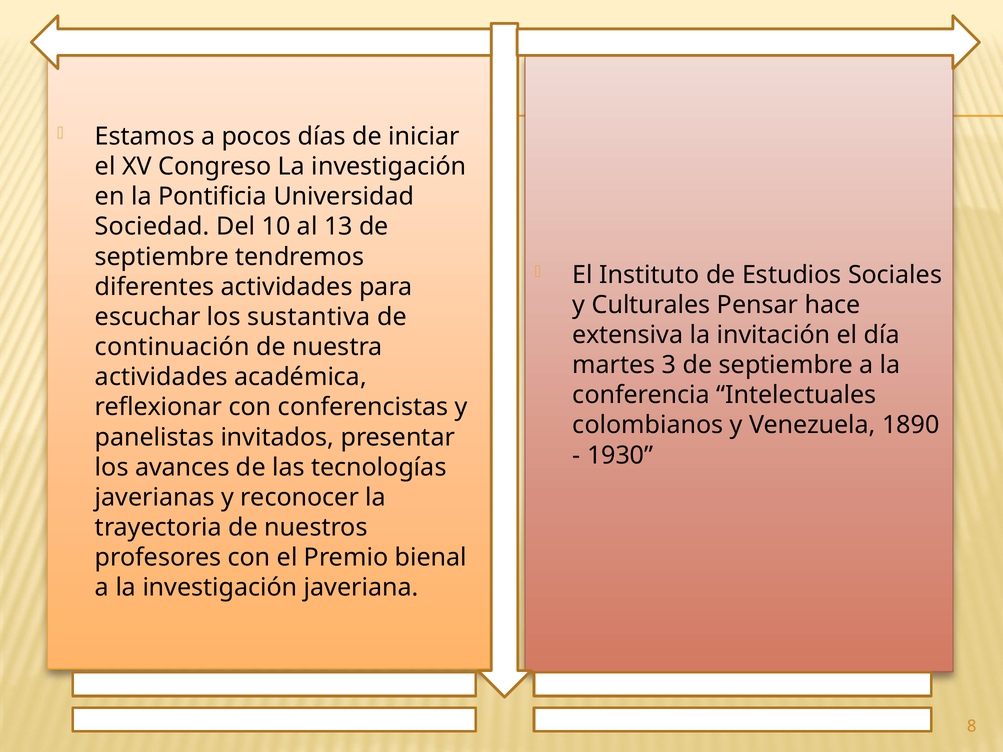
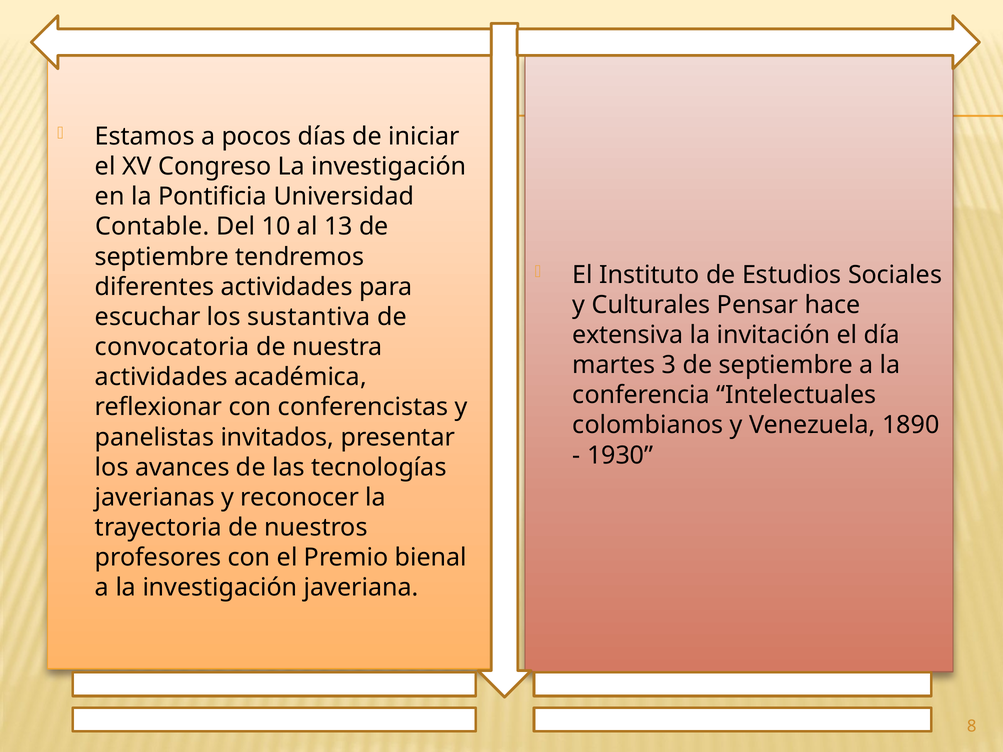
Sociedad: Sociedad -> Contable
continuación: continuación -> convocatoria
